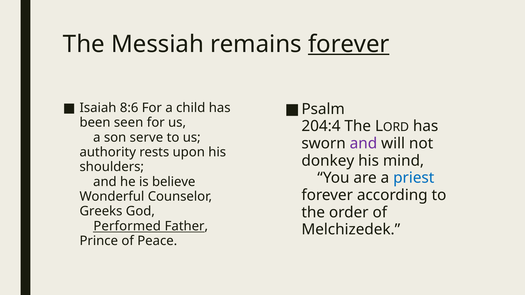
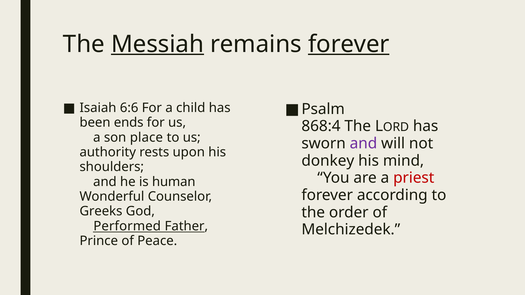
Messiah underline: none -> present
8:6: 8:6 -> 6:6
seen: seen -> ends
204:4: 204:4 -> 868:4
serve: serve -> place
priest colour: blue -> red
believe: believe -> human
